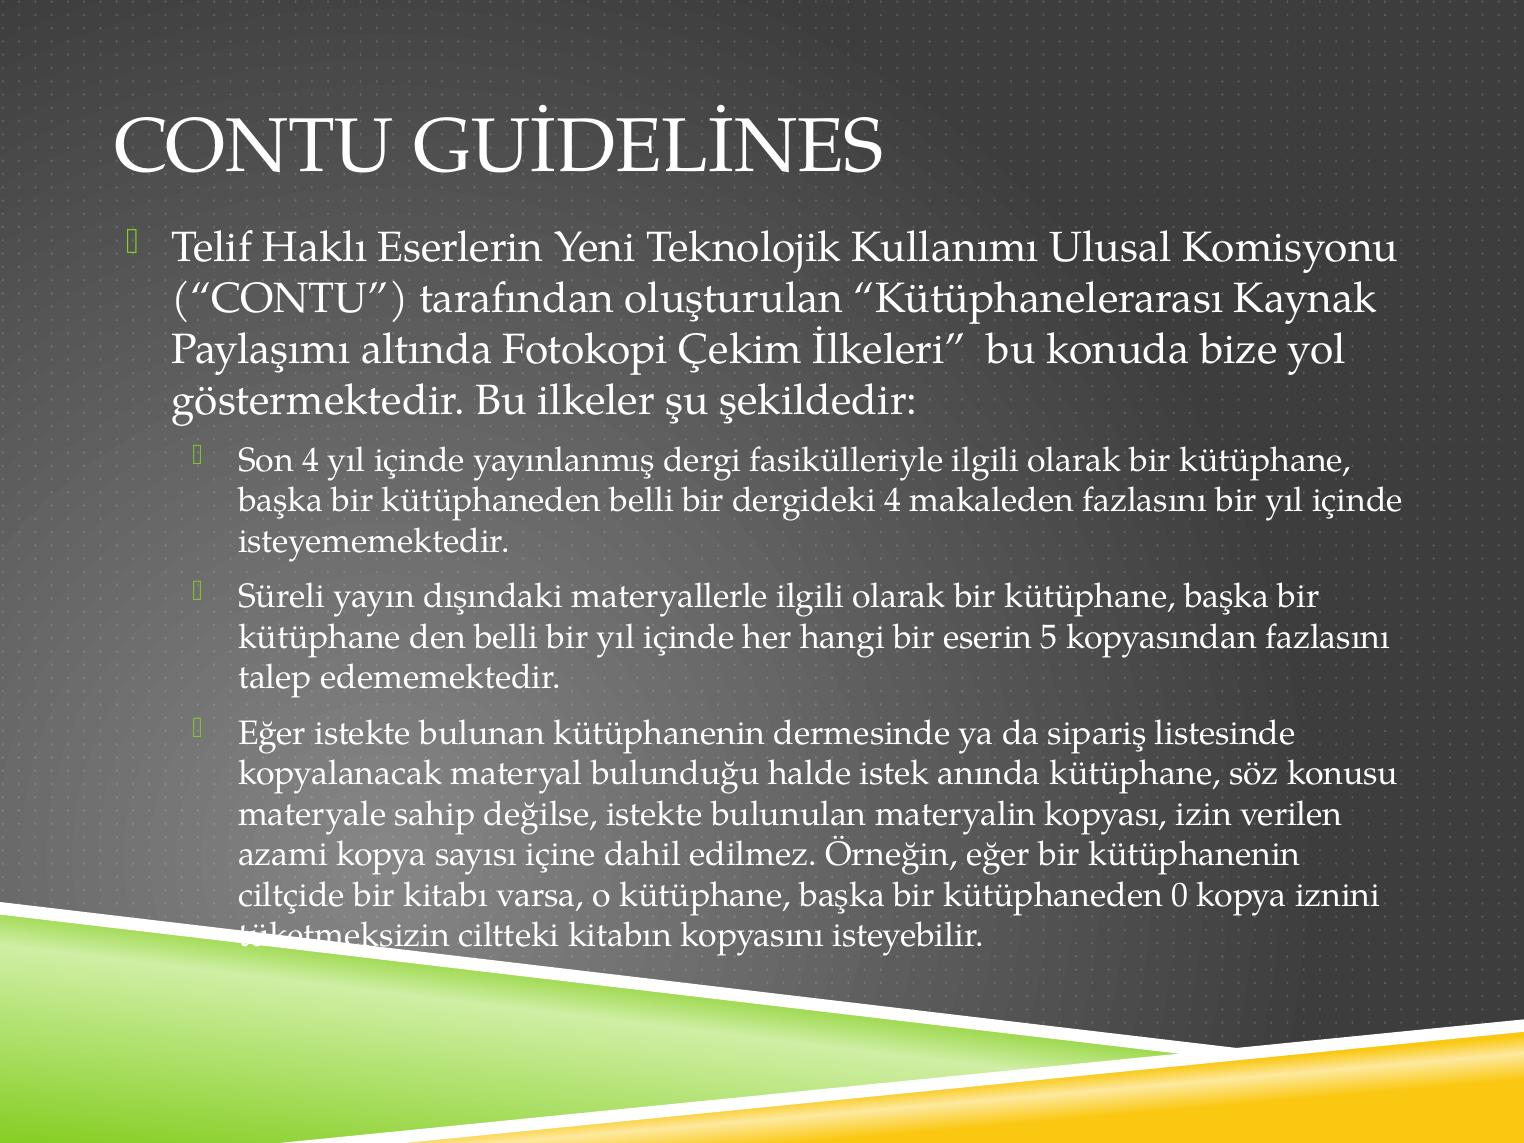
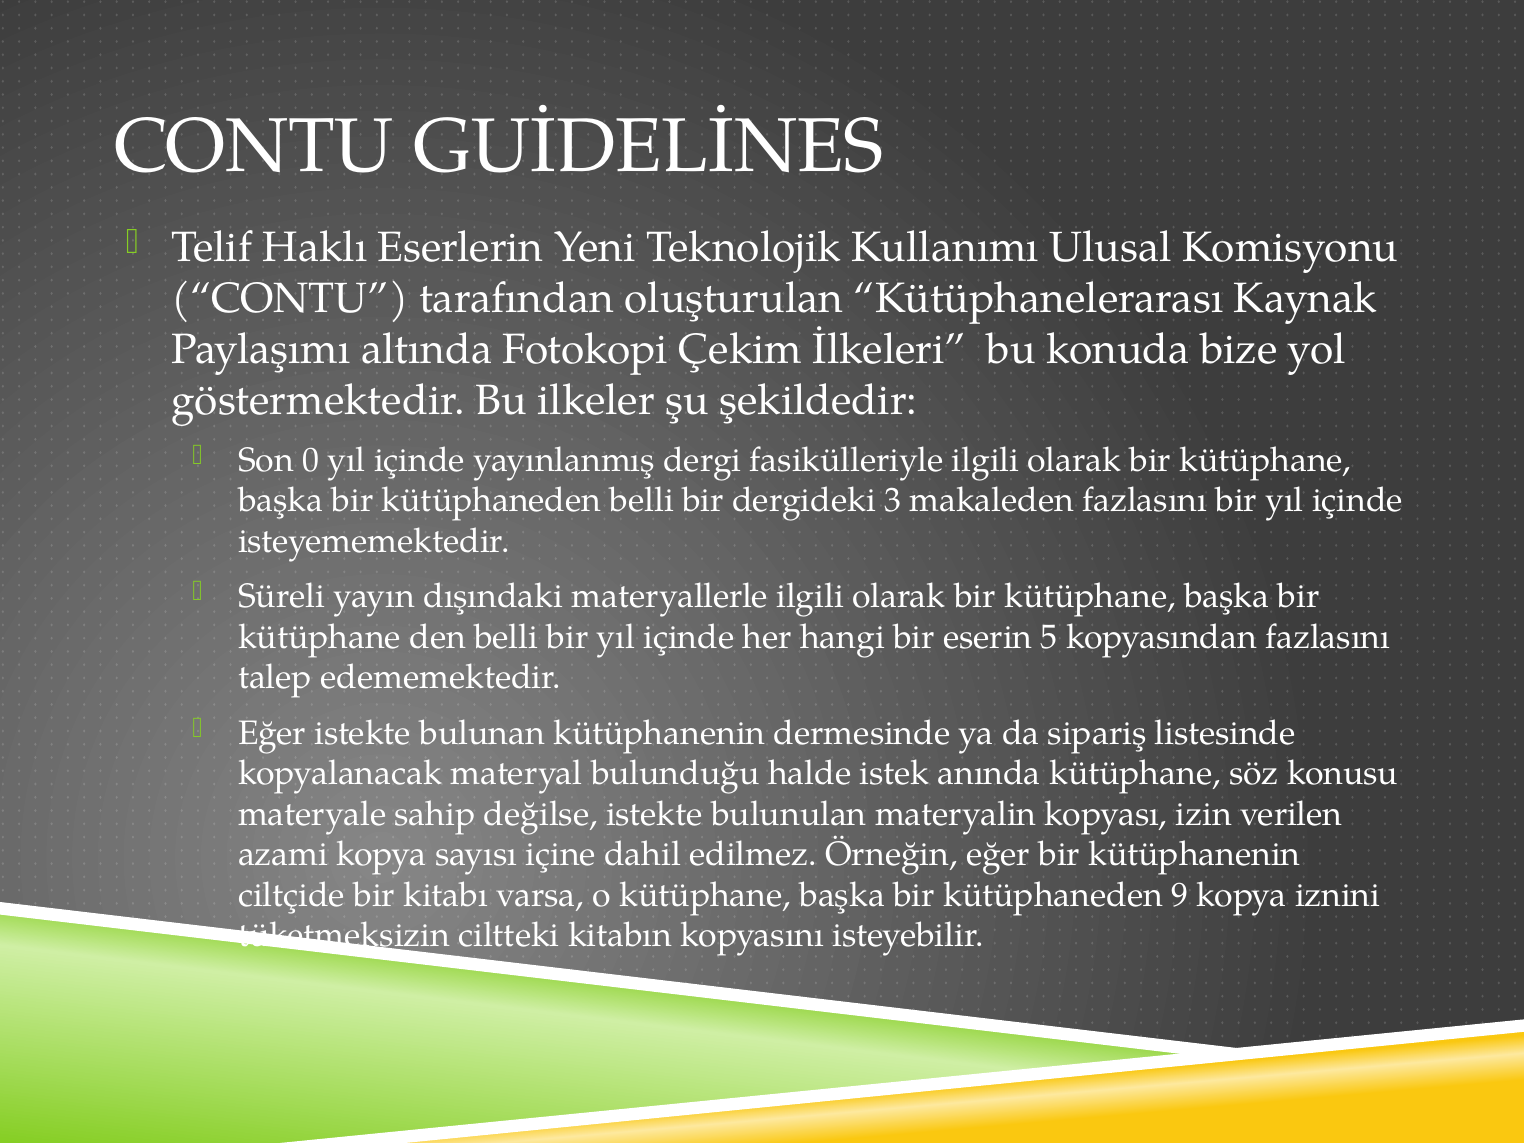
Son 4: 4 -> 0
dergideki 4: 4 -> 3
0: 0 -> 9
